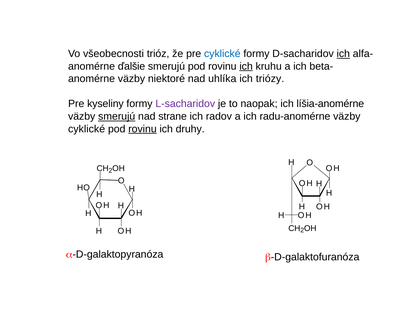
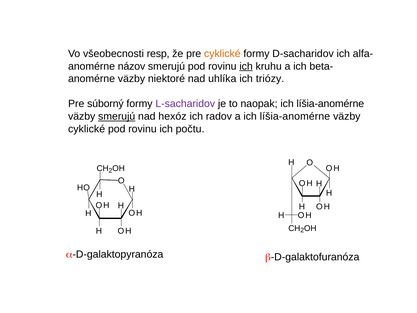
trióz: trióz -> resp
cyklické at (222, 54) colour: blue -> orange
ich at (343, 54) underline: present -> none
ďalšie: ďalšie -> názov
kyseliny: kyseliny -> súborný
strane: strane -> hexóz
a ich radu-anomérne: radu-anomérne -> líšia-anomérne
rovinu at (142, 129) underline: present -> none
druhy: druhy -> počtu
